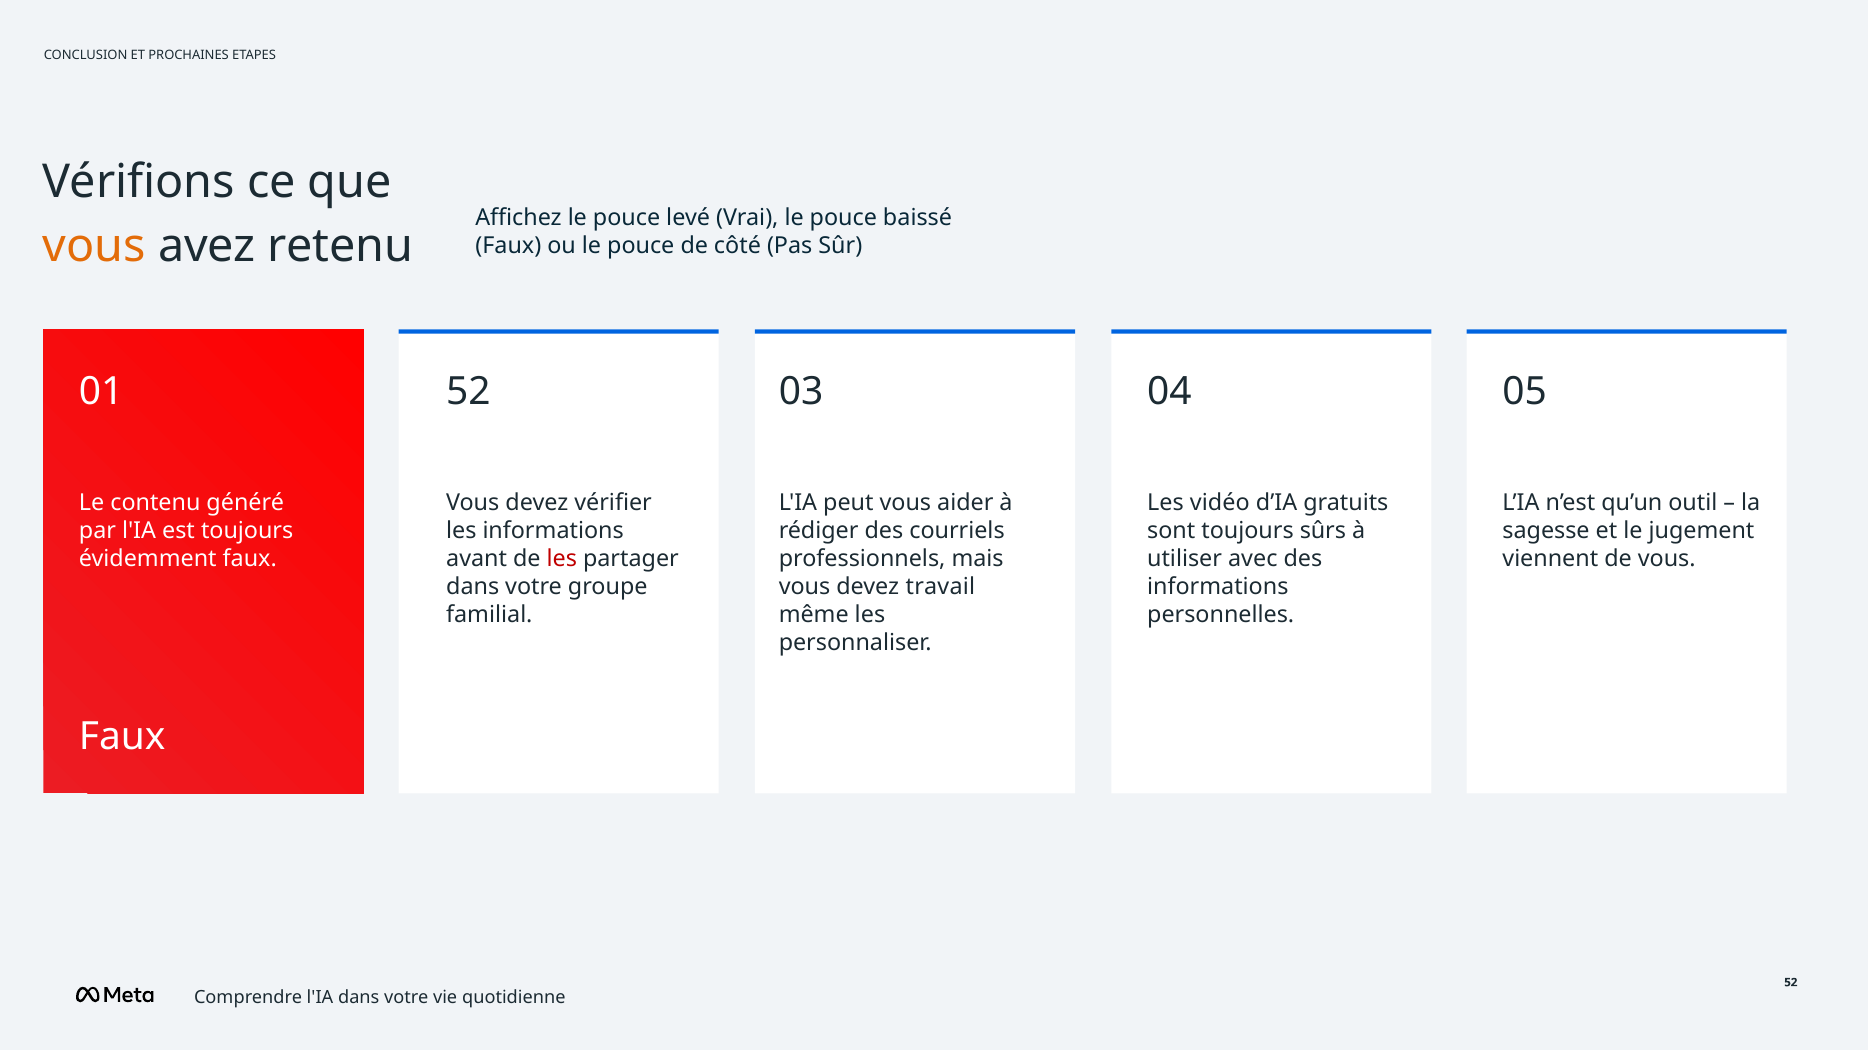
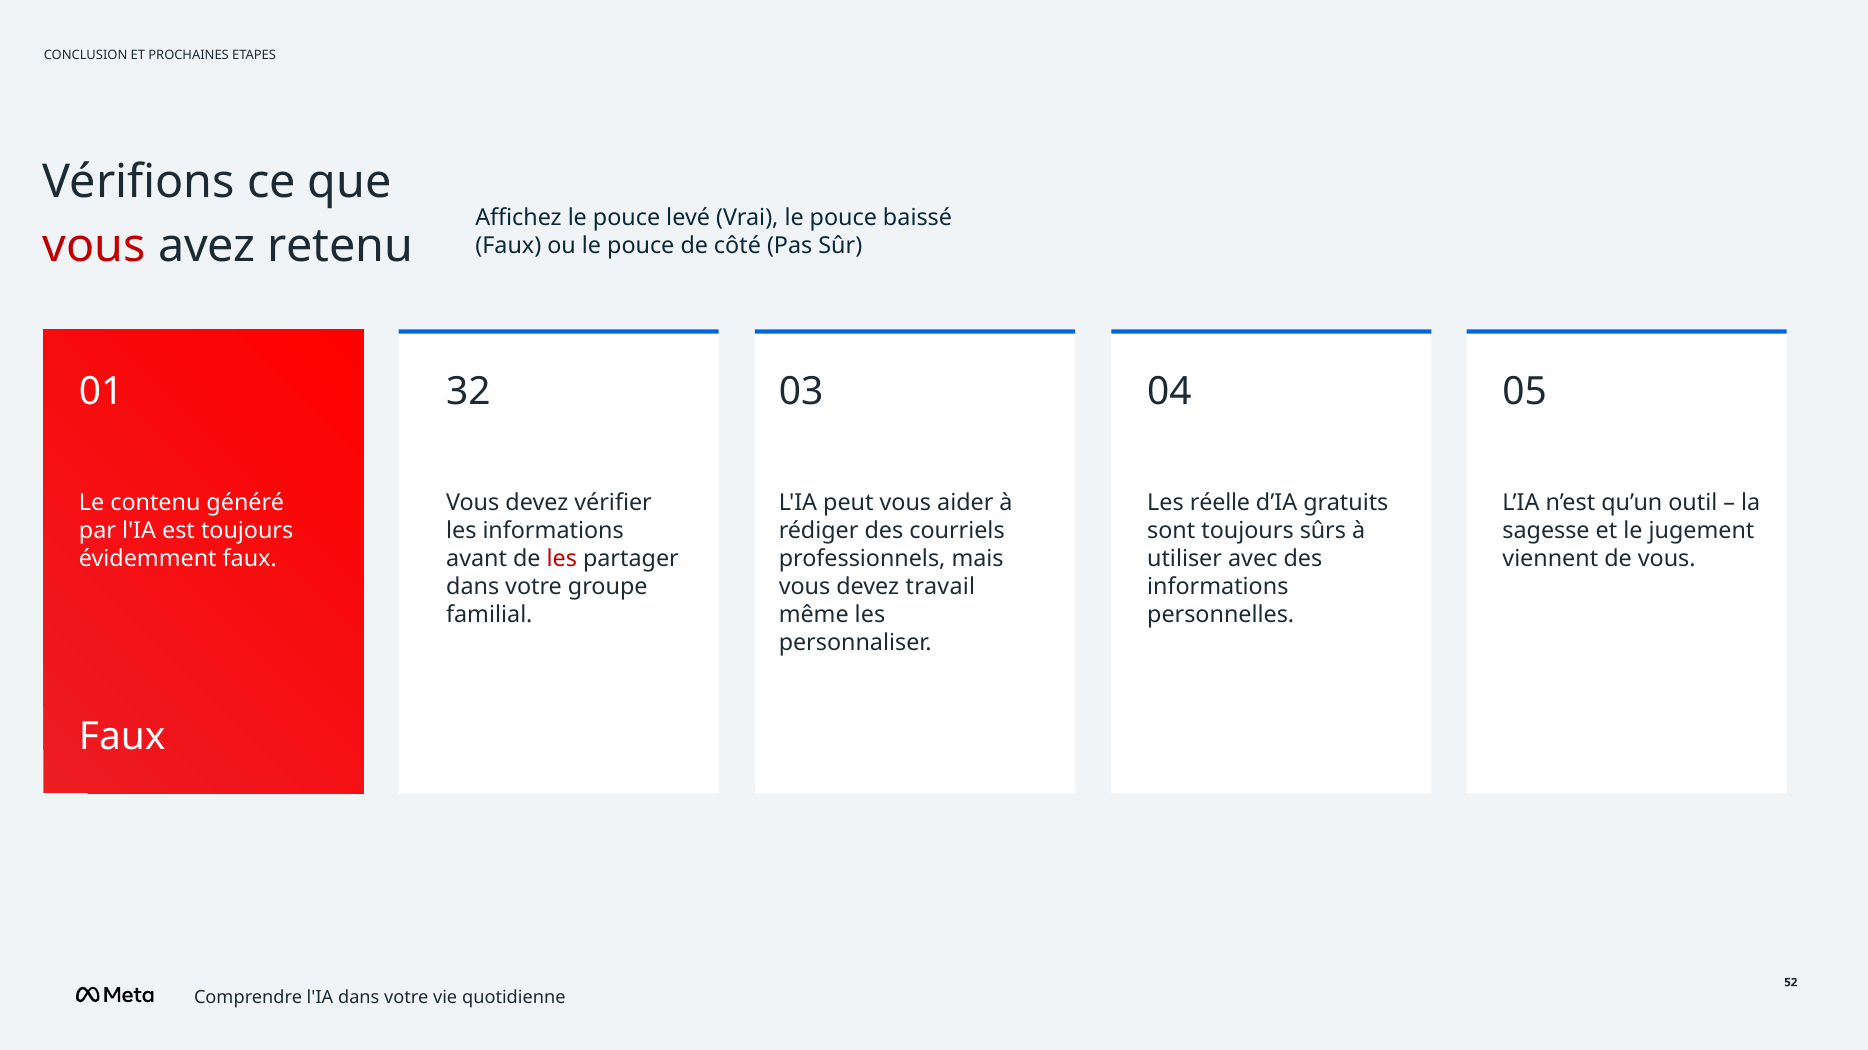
vous at (94, 246) colour: orange -> red
01 52: 52 -> 32
vidéo: vidéo -> réelle
